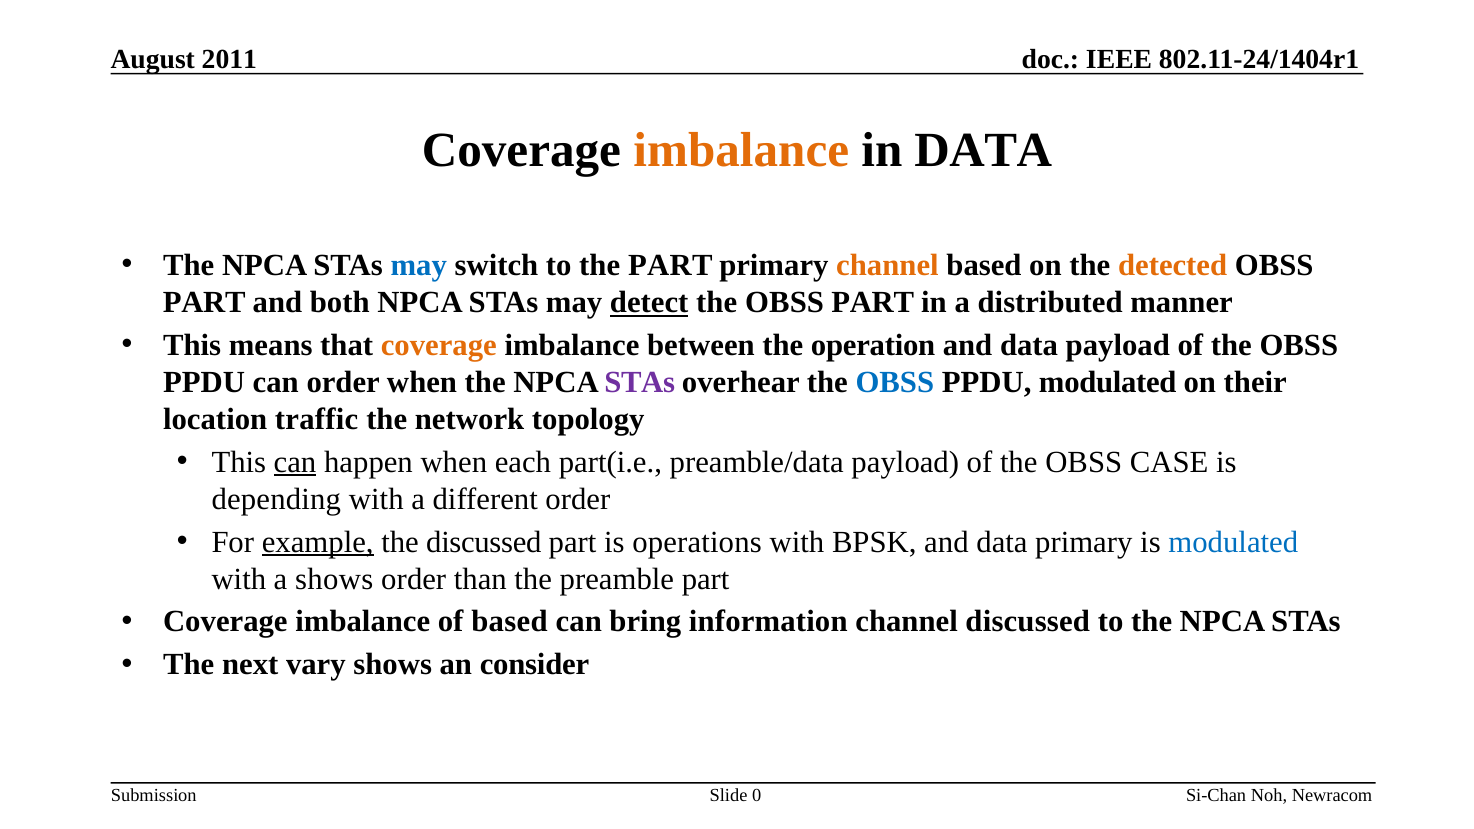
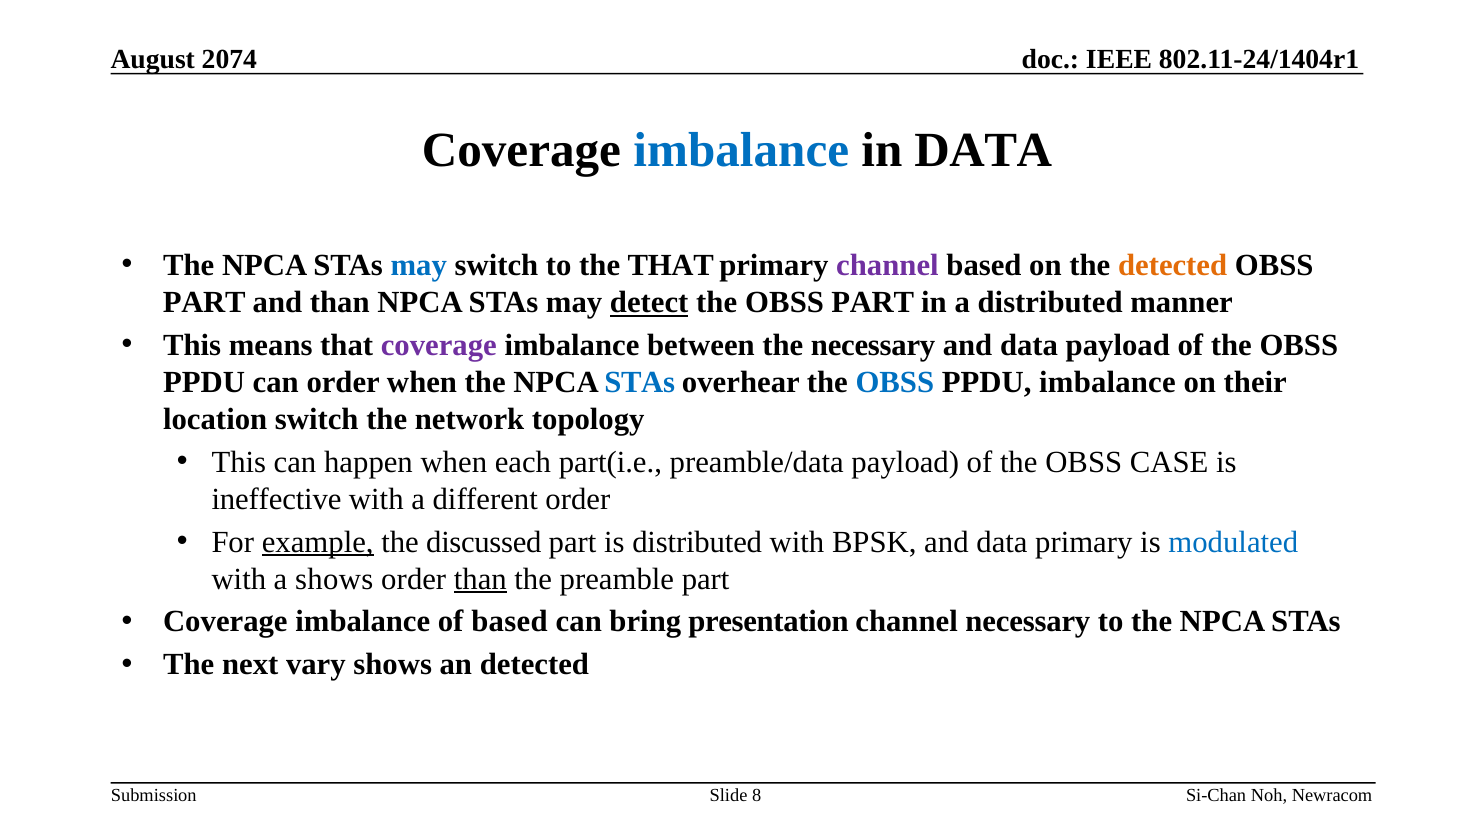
2011: 2011 -> 2074
imbalance at (741, 151) colour: orange -> blue
the PART: PART -> THAT
channel at (887, 266) colour: orange -> purple
and both: both -> than
coverage at (439, 345) colour: orange -> purple
the operation: operation -> necessary
STAs at (640, 382) colour: purple -> blue
PPDU modulated: modulated -> imbalance
location traffic: traffic -> switch
can at (295, 462) underline: present -> none
depending: depending -> ineffective
is operations: operations -> distributed
than at (480, 579) underline: none -> present
information: information -> presentation
channel discussed: discussed -> necessary
an consider: consider -> detected
0: 0 -> 8
